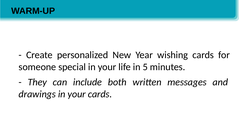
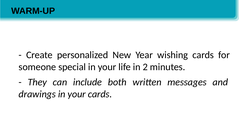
5: 5 -> 2
